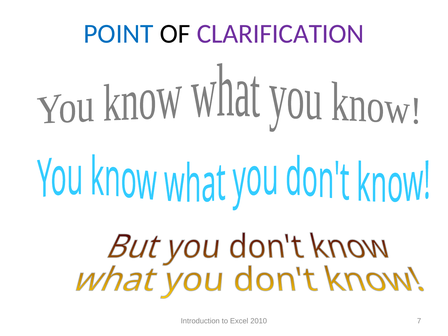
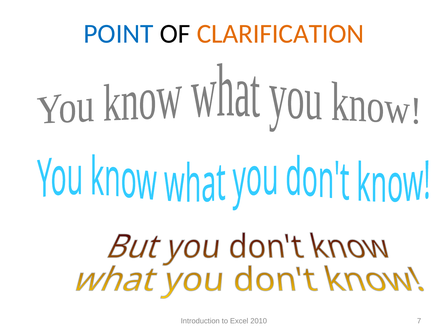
CLARIFICATION colour: purple -> orange
